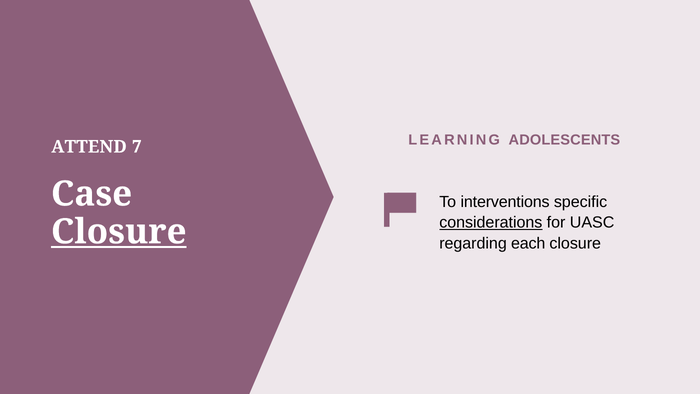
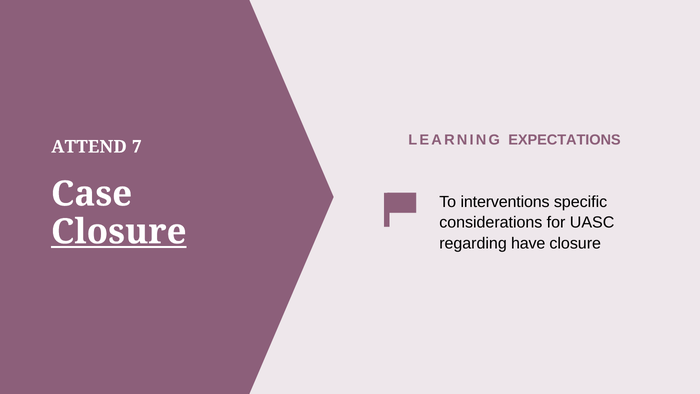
ADOLESCENTS: ADOLESCENTS -> EXPECTATIONS
considerations underline: present -> none
each: each -> have
